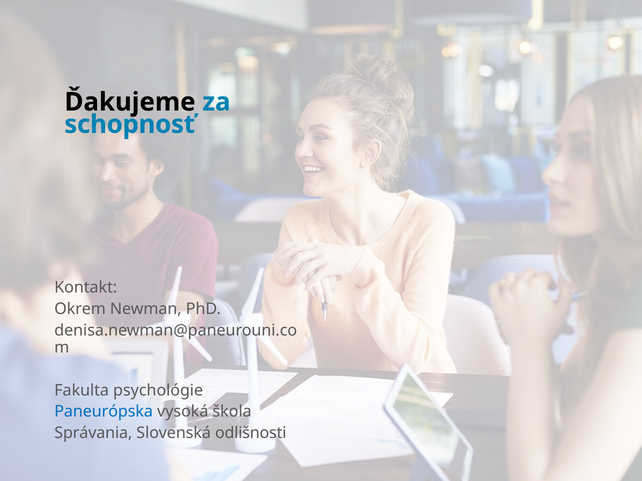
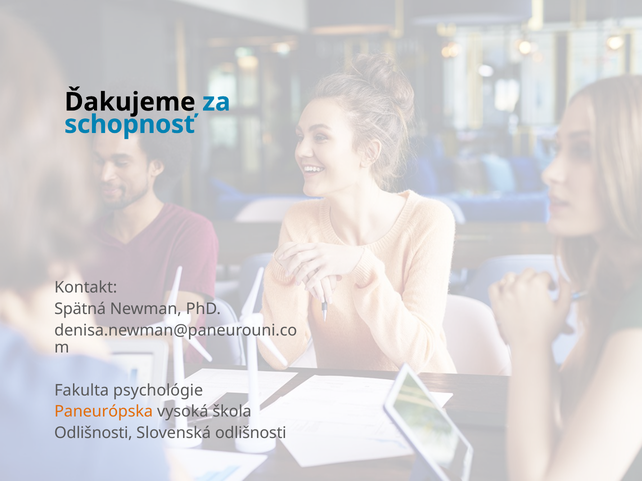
Okrem: Okrem -> Spätná
Paneurópska colour: blue -> orange
Správania at (93, 433): Správania -> Odlišnosti
